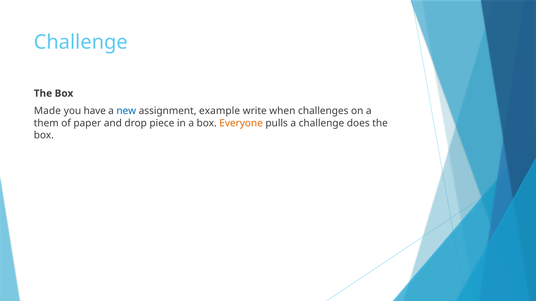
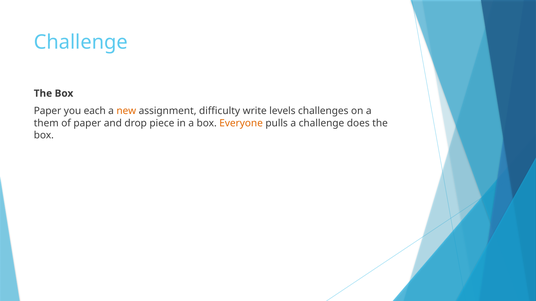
Made at (47, 111): Made -> Paper
have: have -> each
new colour: blue -> orange
example: example -> difficulty
when: when -> levels
